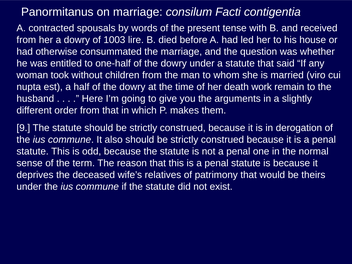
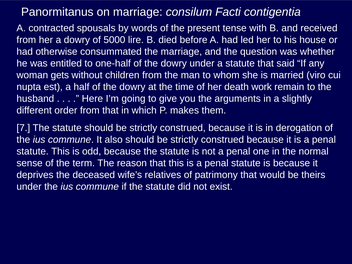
1003: 1003 -> 5000
took: took -> gets
9: 9 -> 7
